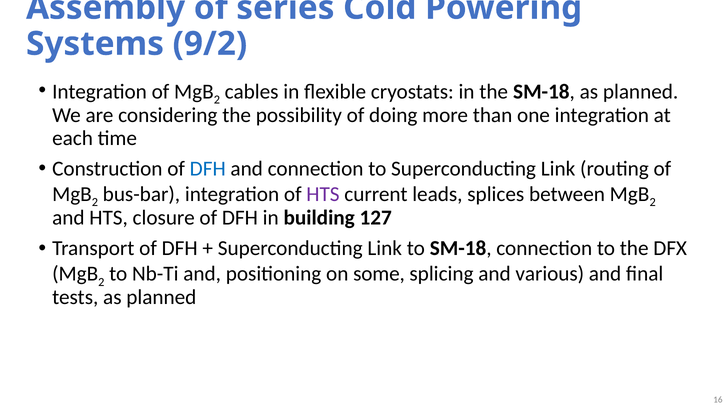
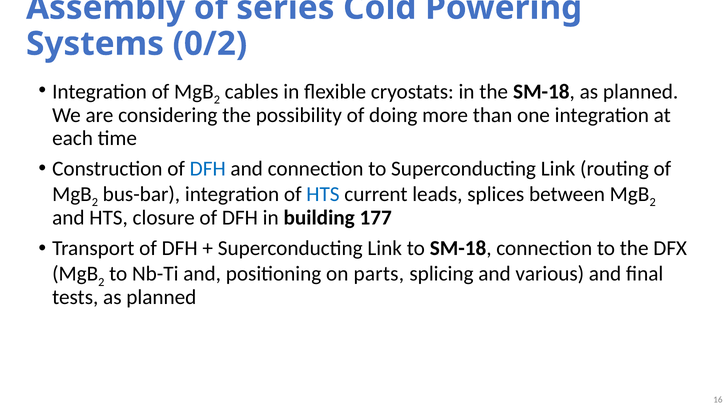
9/2: 9/2 -> 0/2
HTS at (323, 194) colour: purple -> blue
127: 127 -> 177
some: some -> parts
